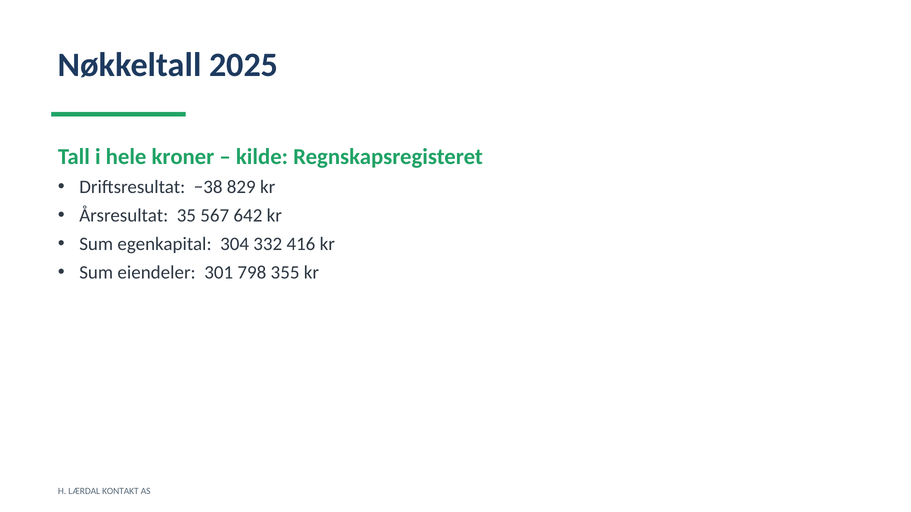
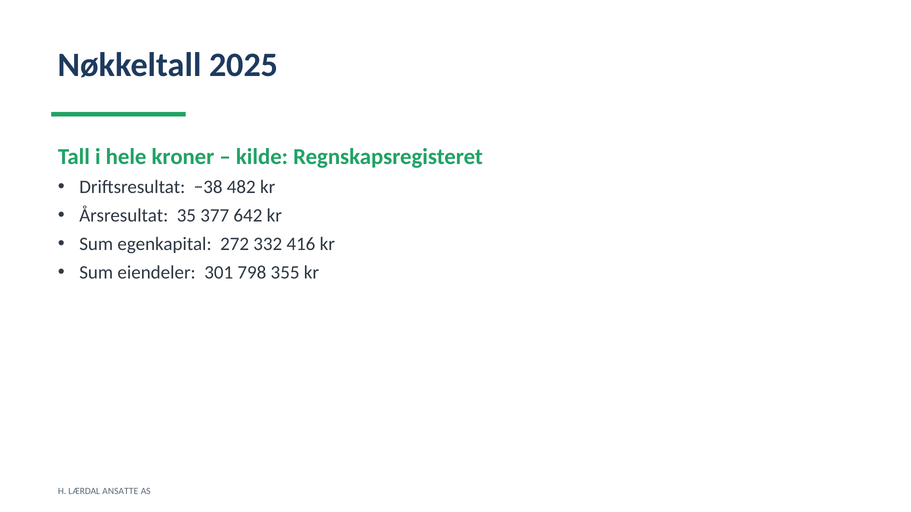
829: 829 -> 482
567: 567 -> 377
304: 304 -> 272
KONTAKT: KONTAKT -> ANSATTE
